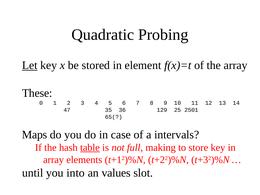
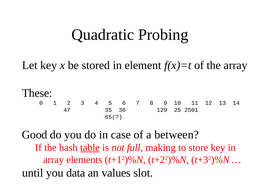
Let underline: present -> none
Maps: Maps -> Good
intervals: intervals -> between
into: into -> data
